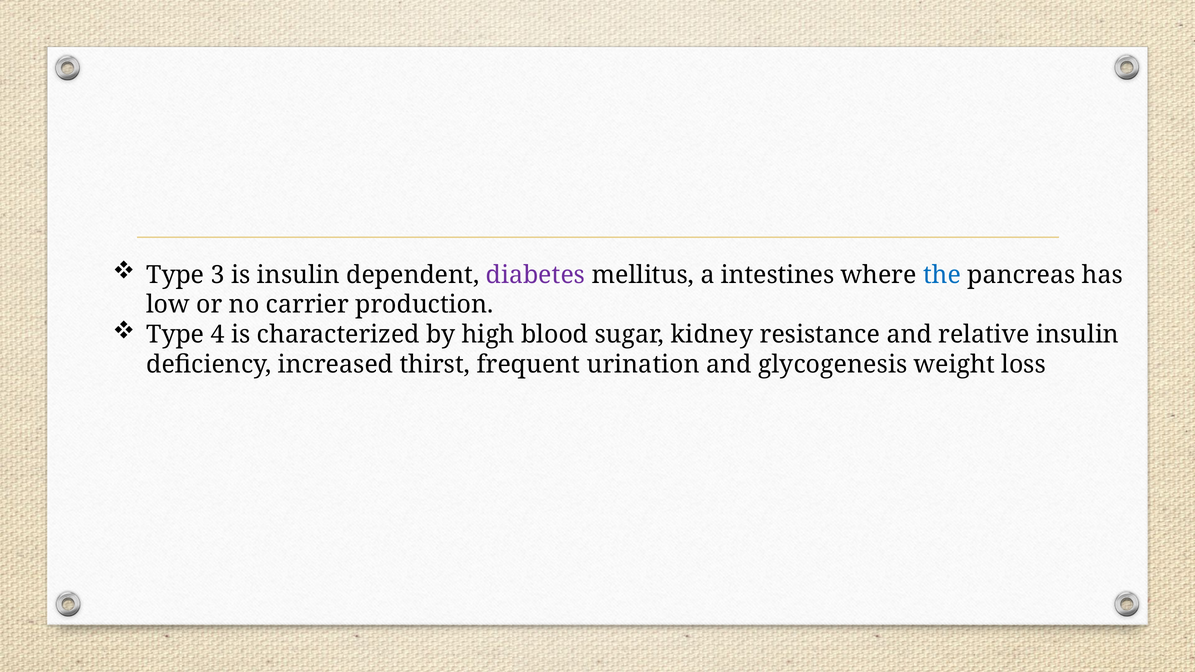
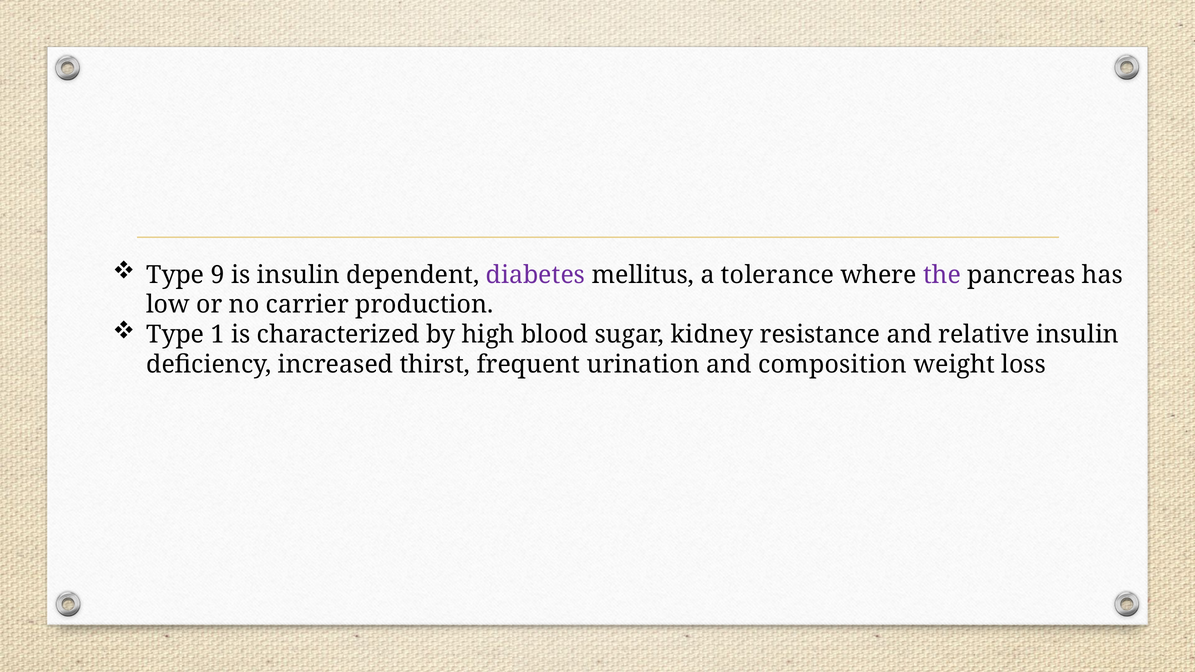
3: 3 -> 9
intestines: intestines -> tolerance
the colour: blue -> purple
4: 4 -> 1
glycogenesis: glycogenesis -> composition
